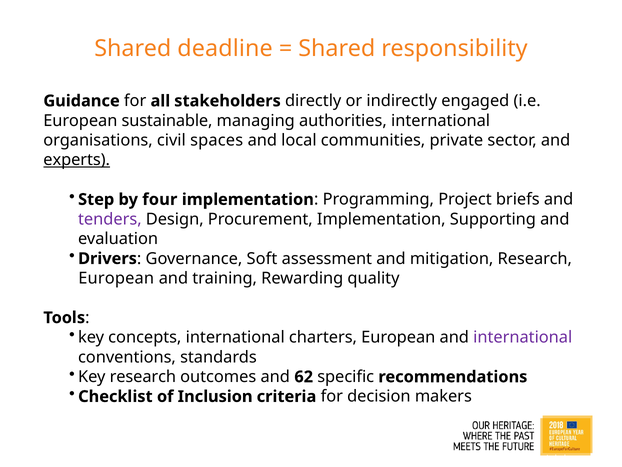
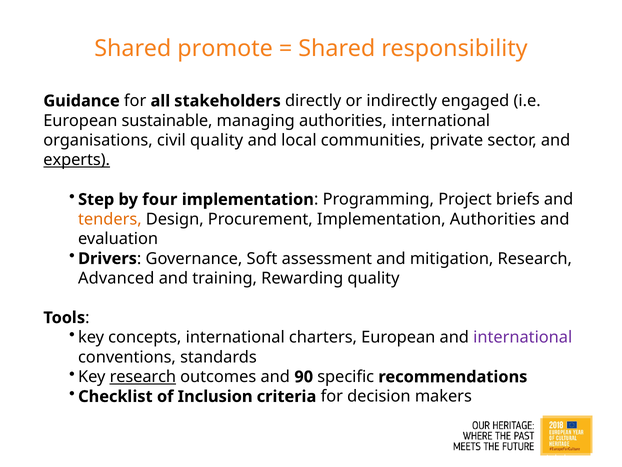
deadline: deadline -> promote
civil spaces: spaces -> quality
tenders colour: purple -> orange
Implementation Supporting: Supporting -> Authorities
European at (116, 278): European -> Advanced
research at (143, 376) underline: none -> present
62: 62 -> 90
